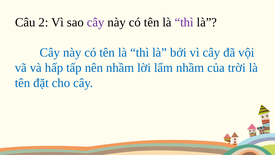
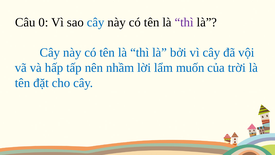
2: 2 -> 0
cây at (96, 22) colour: purple -> blue
lẩm nhầm: nhầm -> muốn
